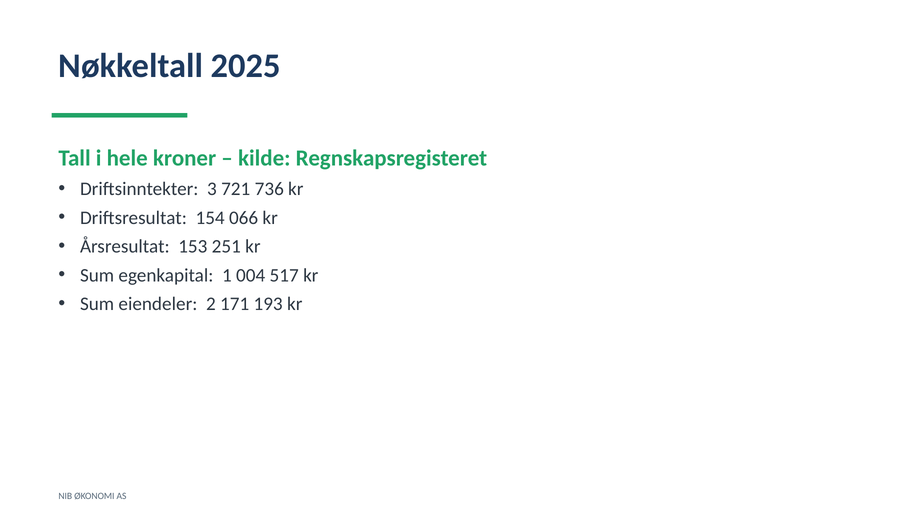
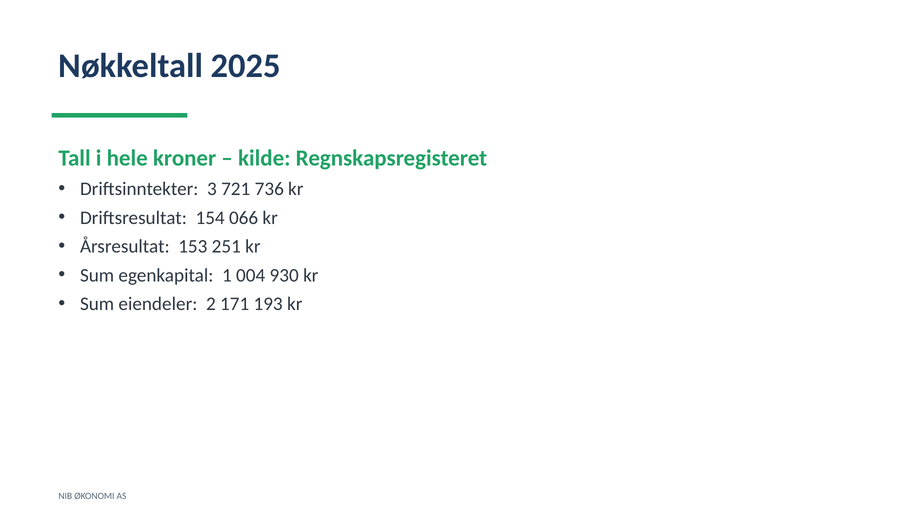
517: 517 -> 930
